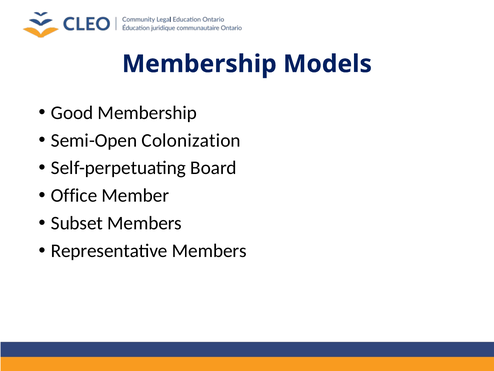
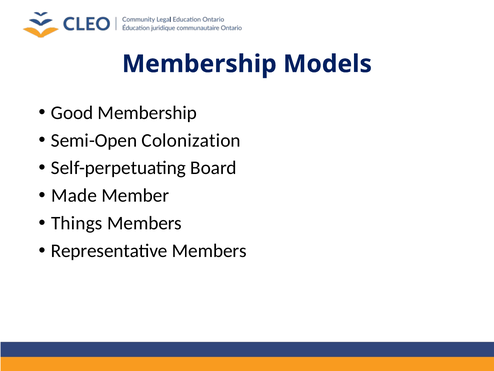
Office: Office -> Made
Subset: Subset -> Things
